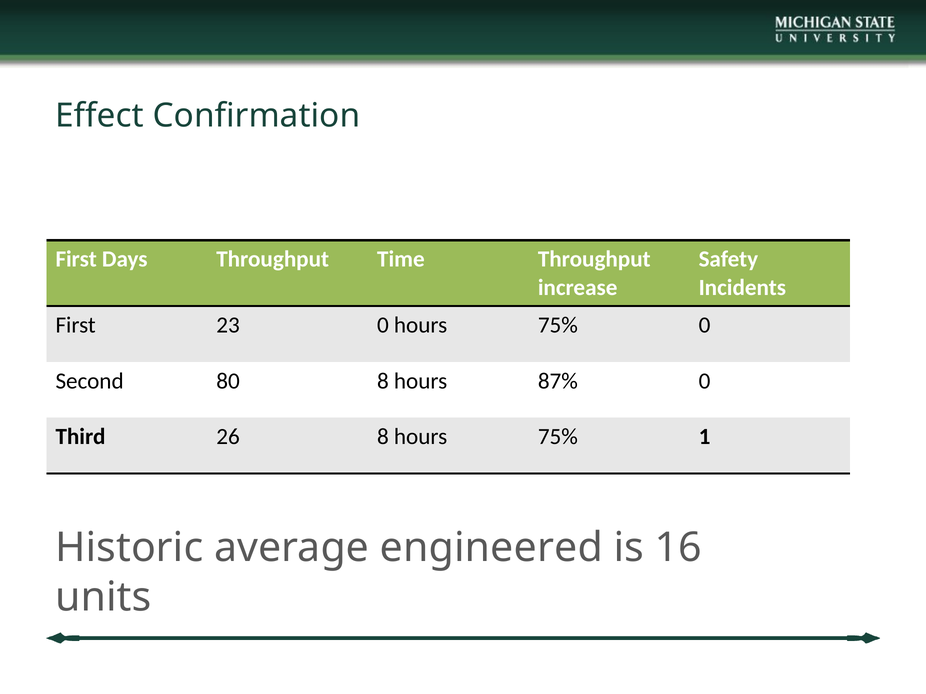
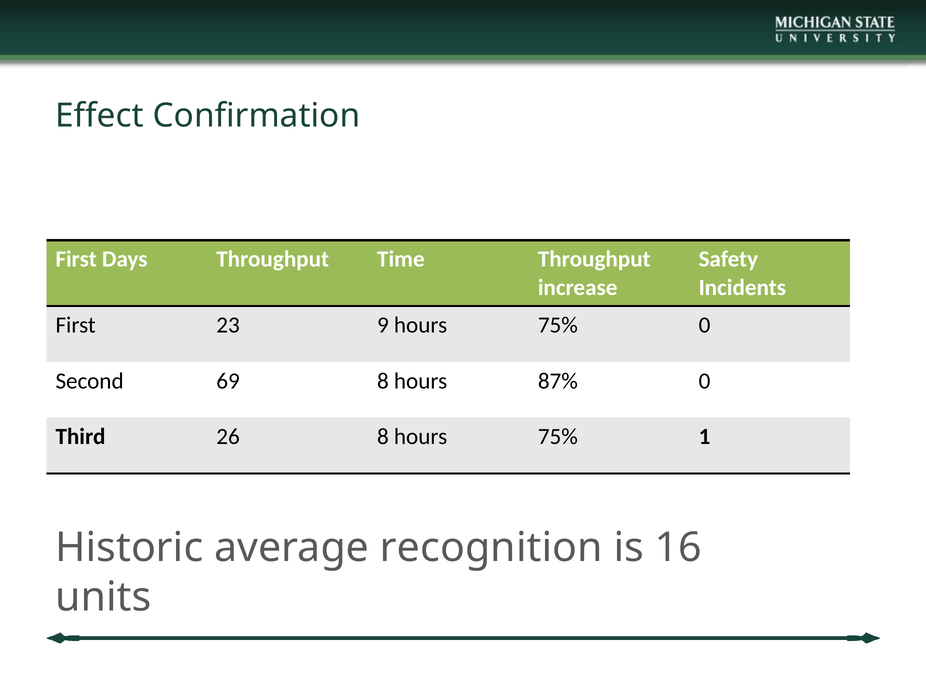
23 0: 0 -> 9
80: 80 -> 69
engineered: engineered -> recognition
